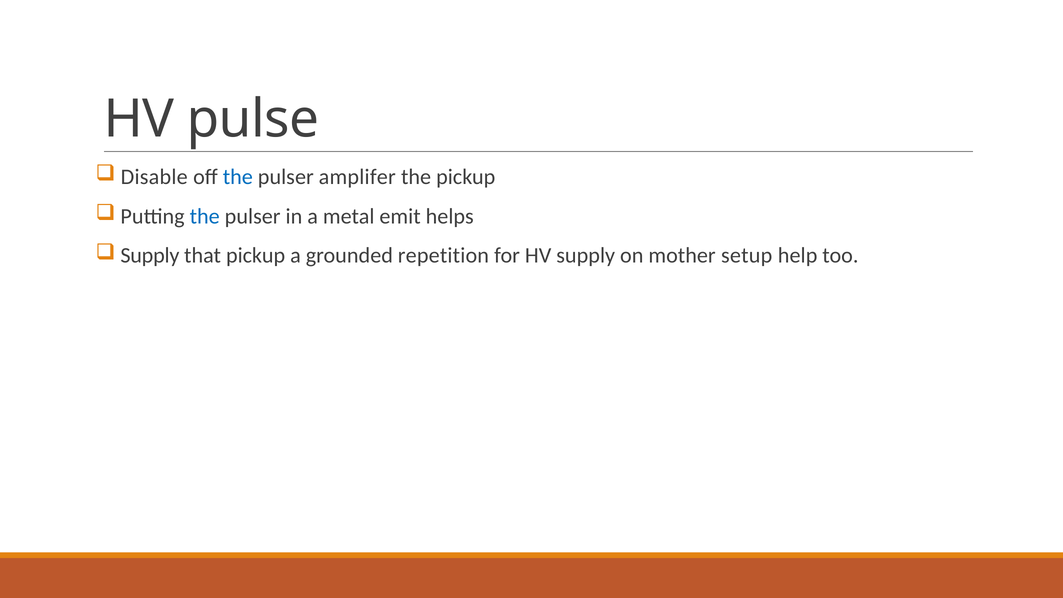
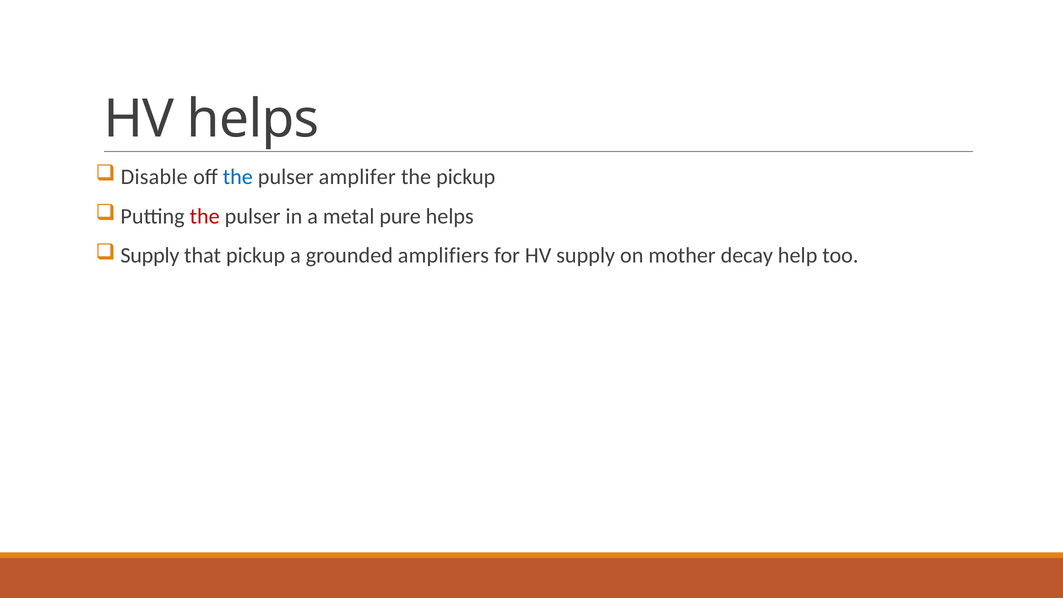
HV pulse: pulse -> helps
the at (205, 216) colour: blue -> red
emit: emit -> pure
repetition: repetition -> amplifiers
setup: setup -> decay
